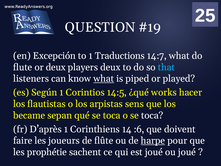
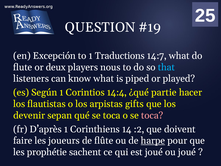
players deux: deux -> nous
what at (104, 79) underline: present -> none
14:5: 14:5 -> 14:4
works: works -> partie
sens: sens -> gifts
became: became -> devenir
toca at (152, 115) colour: white -> pink
:6: :6 -> :2
